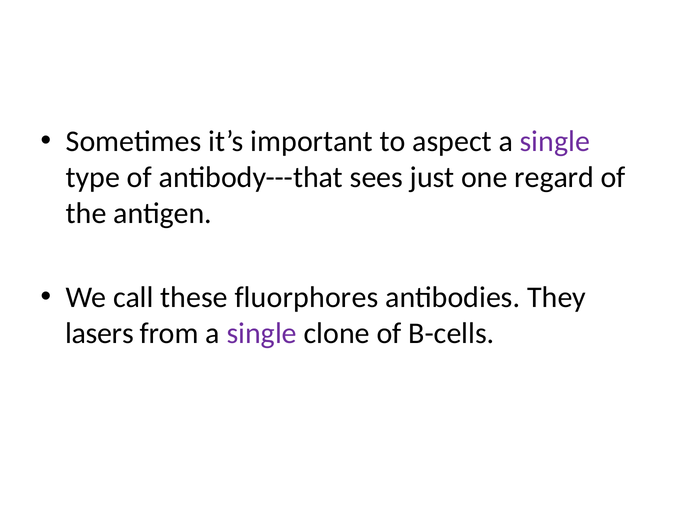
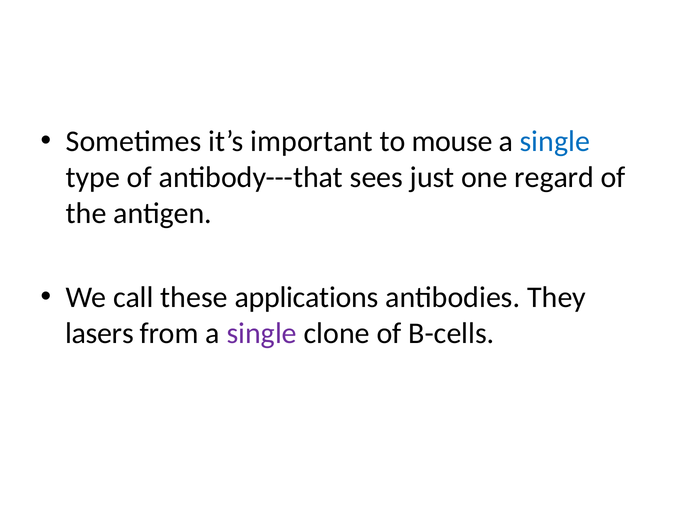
aspect: aspect -> mouse
single at (555, 142) colour: purple -> blue
fluorphores: fluorphores -> applications
